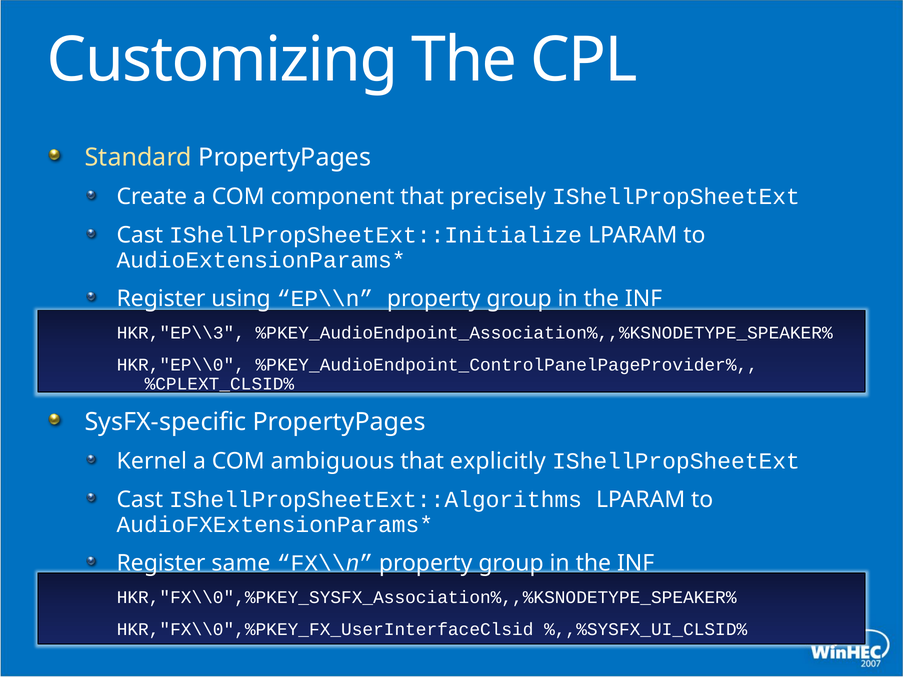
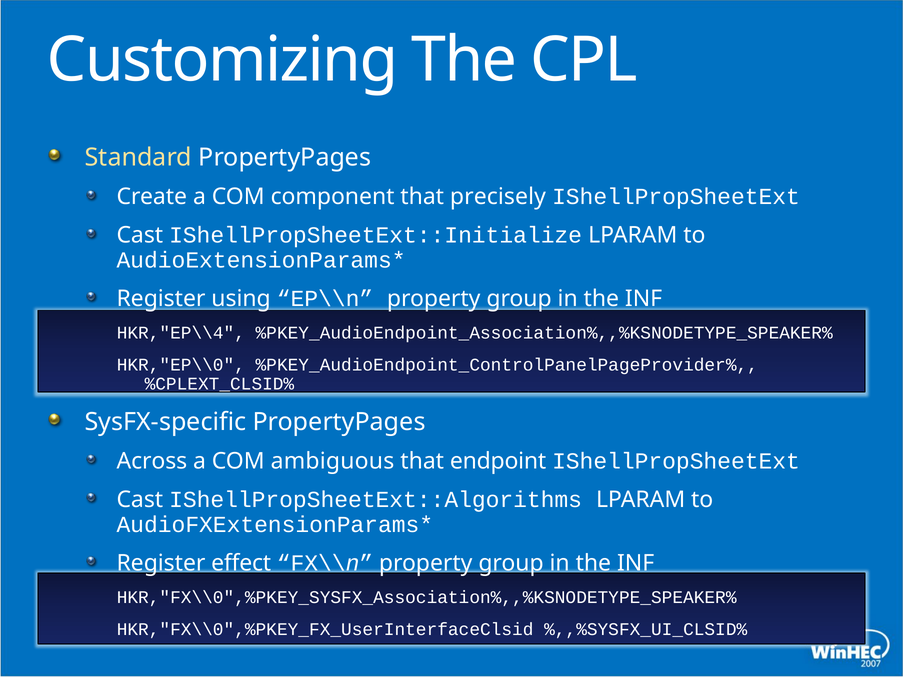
HKR,"EP\\3: HKR,"EP\\3 -> HKR,"EP\\4
Kernel: Kernel -> Across
explicitly: explicitly -> endpoint
same: same -> effect
